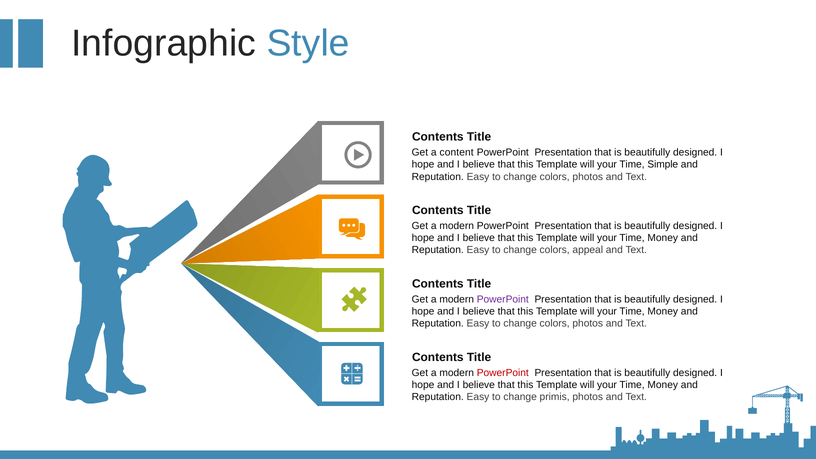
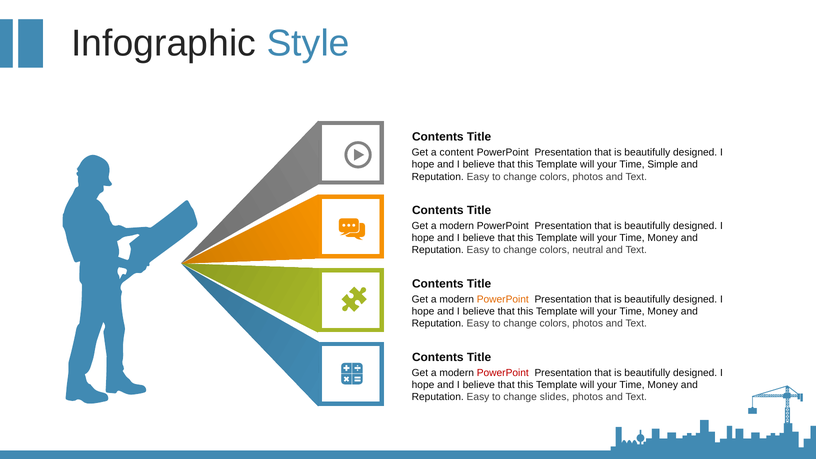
appeal: appeal -> neutral
PowerPoint at (503, 299) colour: purple -> orange
primis: primis -> slides
